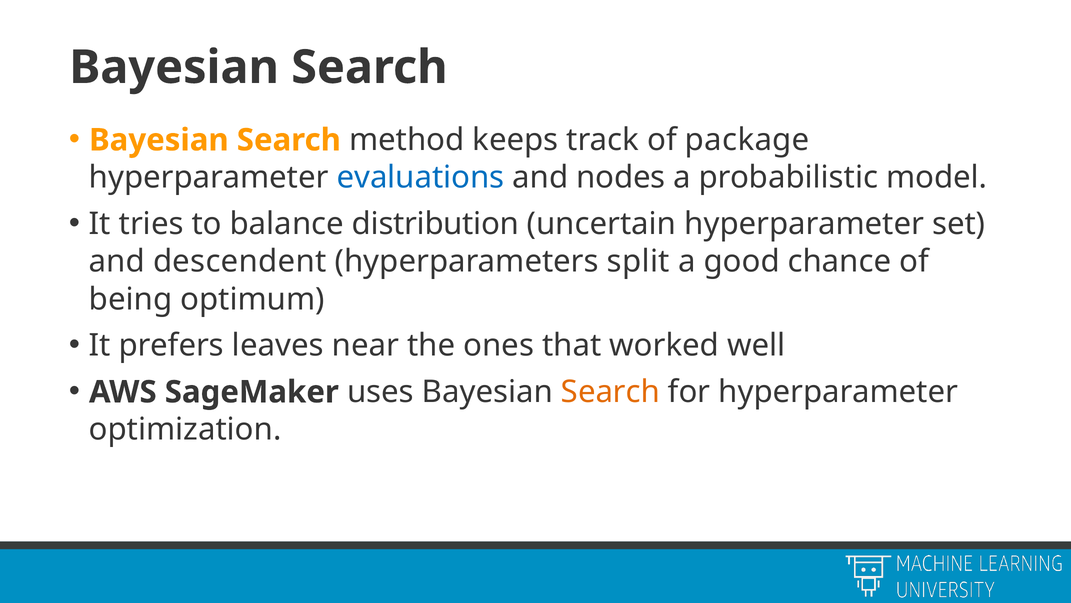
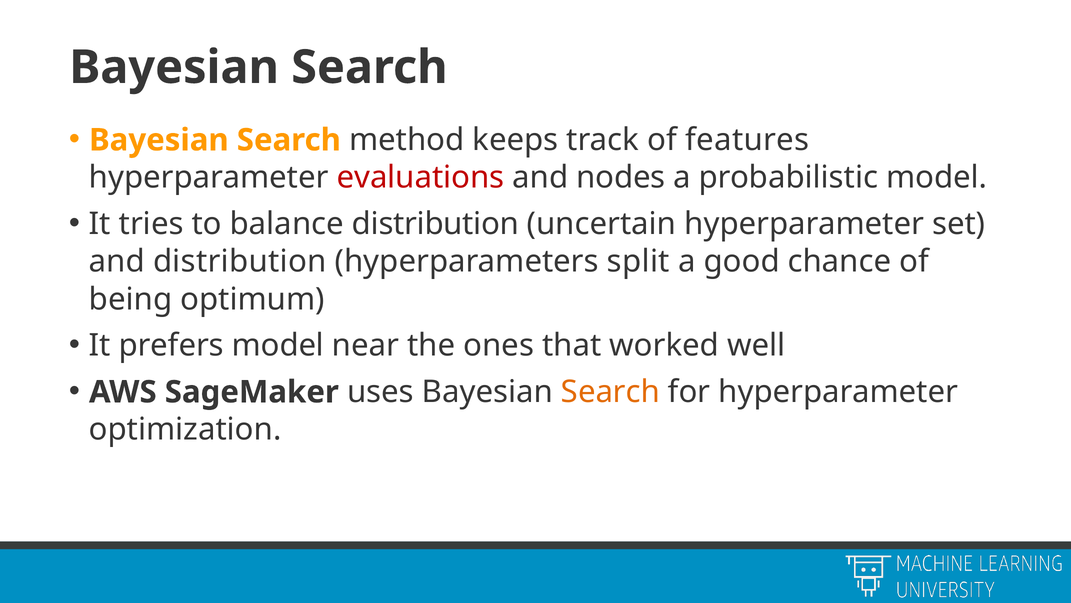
package: package -> features
evaluations colour: blue -> red
and descendent: descendent -> distribution
prefers leaves: leaves -> model
